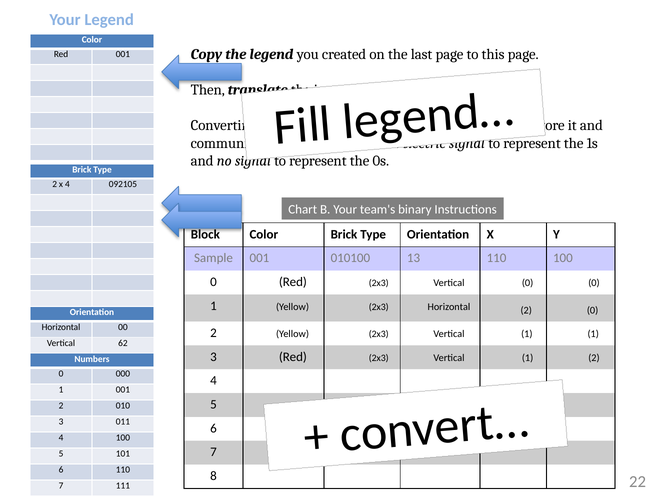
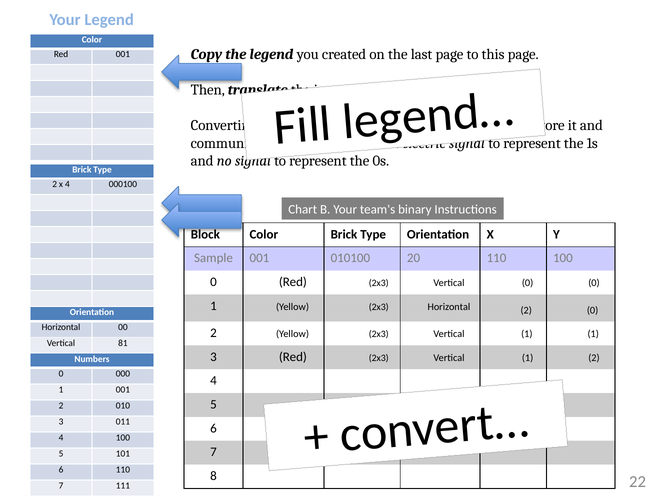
092105: 092105 -> 000100
13: 13 -> 20
62: 62 -> 81
